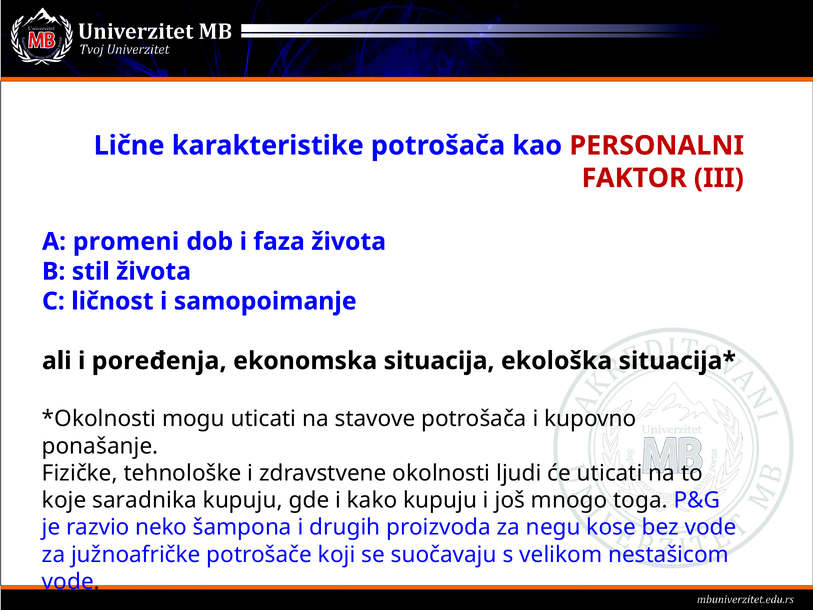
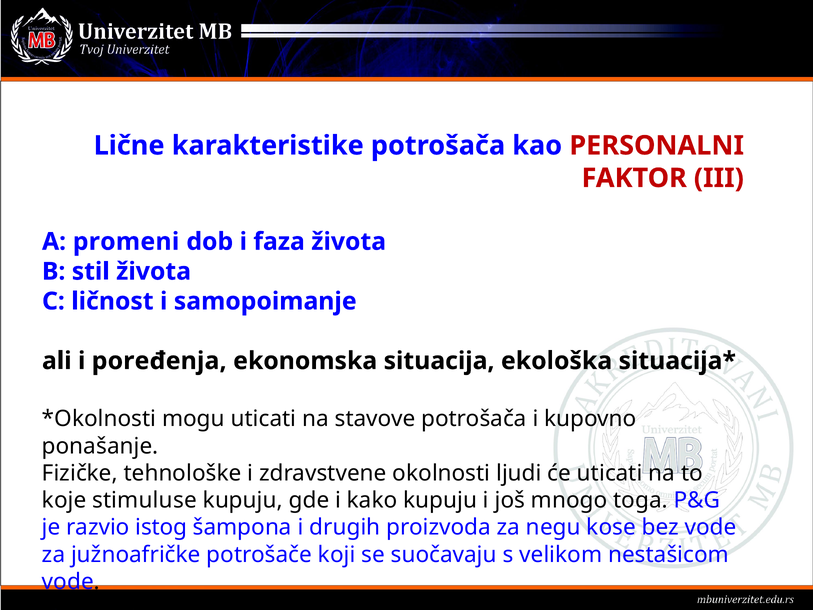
saradnika: saradnika -> stimuluse
neko: neko -> istog
